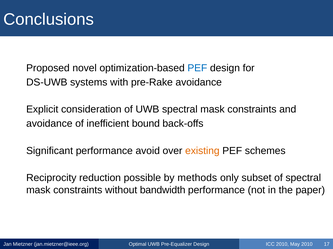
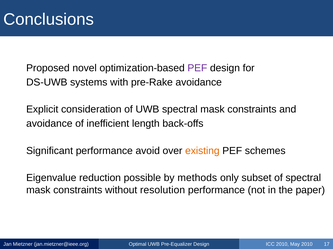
PEF at (197, 68) colour: blue -> purple
bound: bound -> length
Reciprocity: Reciprocity -> Eigenvalue
bandwidth: bandwidth -> resolution
